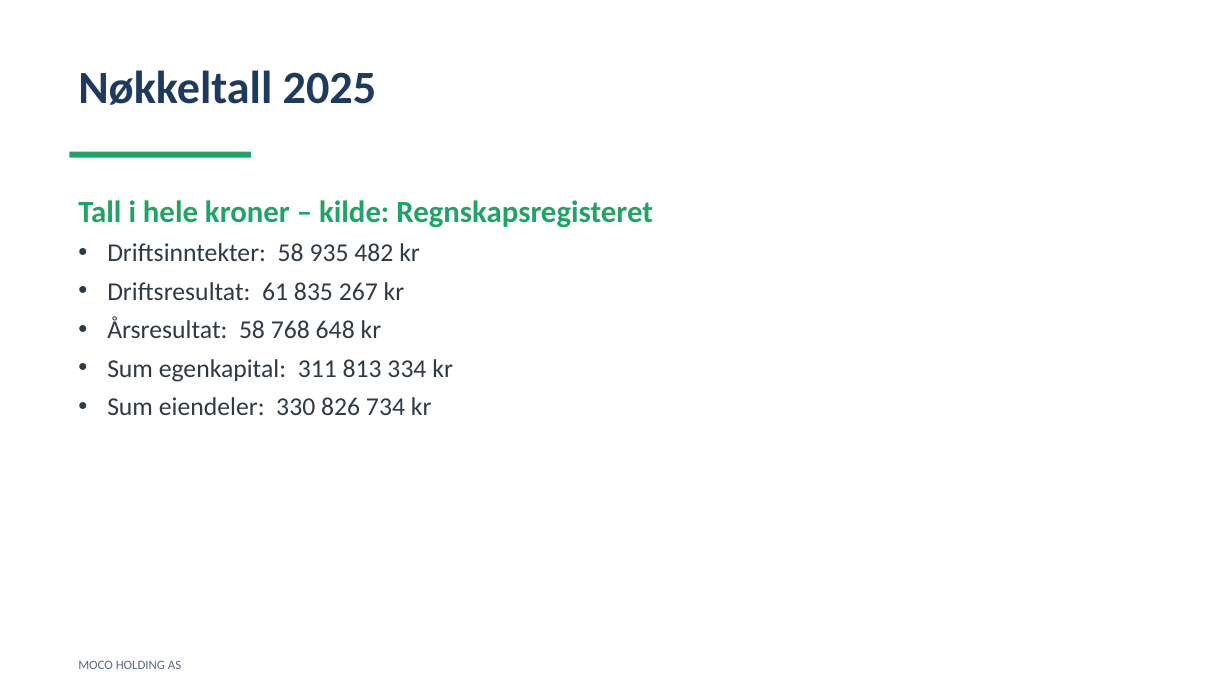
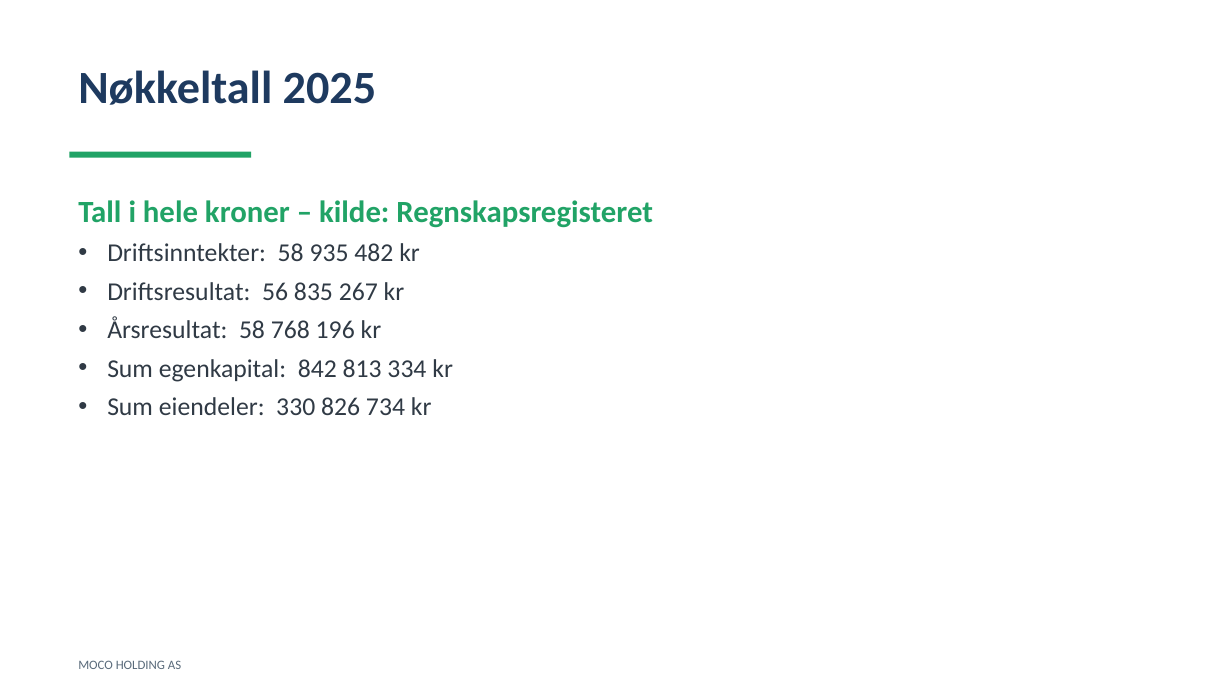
61: 61 -> 56
648: 648 -> 196
311: 311 -> 842
